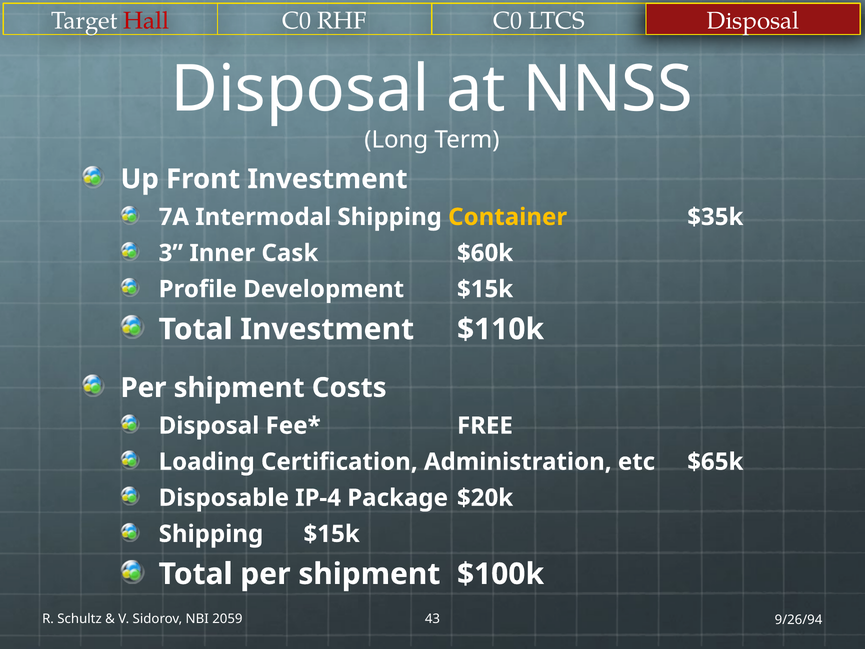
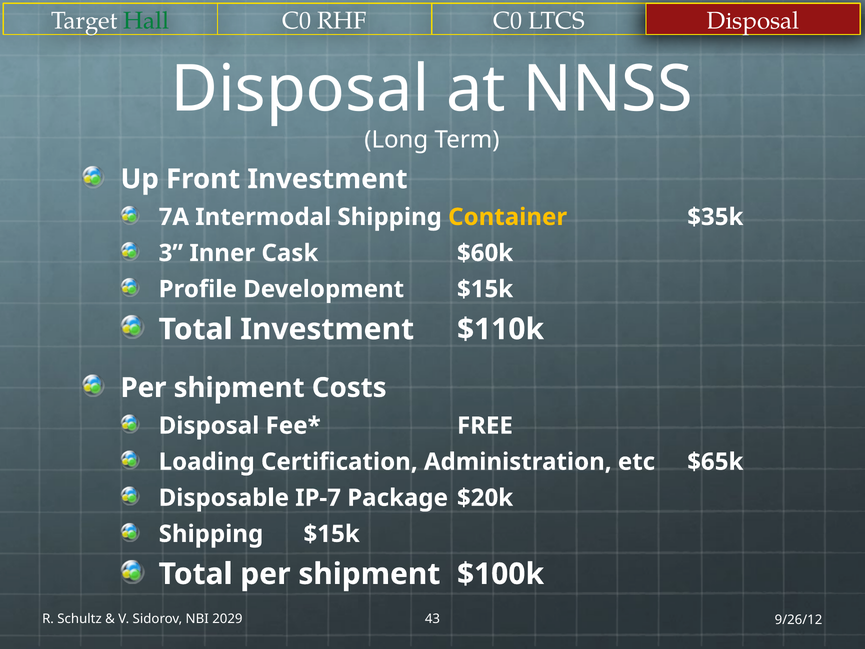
Hall colour: red -> green
IP-4: IP-4 -> IP-7
2059: 2059 -> 2029
9/26/94: 9/26/94 -> 9/26/12
